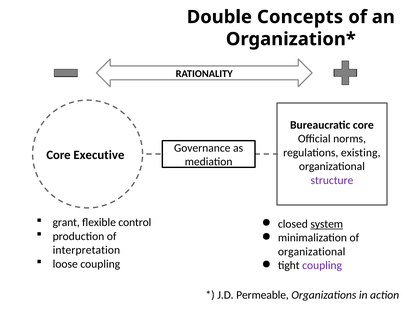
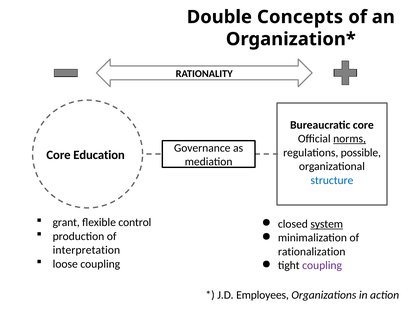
norms underline: none -> present
existing: existing -> possible
Executive: Executive -> Education
structure colour: purple -> blue
organizational at (312, 252): organizational -> rationalization
Permeable: Permeable -> Employees
